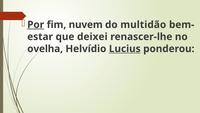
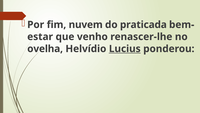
Por underline: present -> none
multidão: multidão -> praticada
deixei: deixei -> venho
